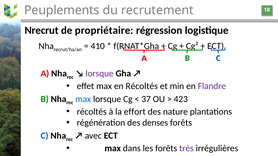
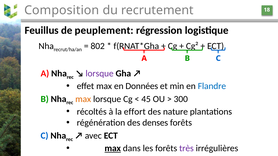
Peuplements: Peuplements -> Composition
Nrecrut: Nrecrut -> Feuillus
propriétaire: propriétaire -> peuplement
410: 410 -> 802
en Récoltés: Récoltés -> Données
Flandre colour: purple -> blue
max at (83, 99) colour: blue -> orange
37: 37 -> 45
423: 423 -> 300
max at (113, 149) underline: none -> present
